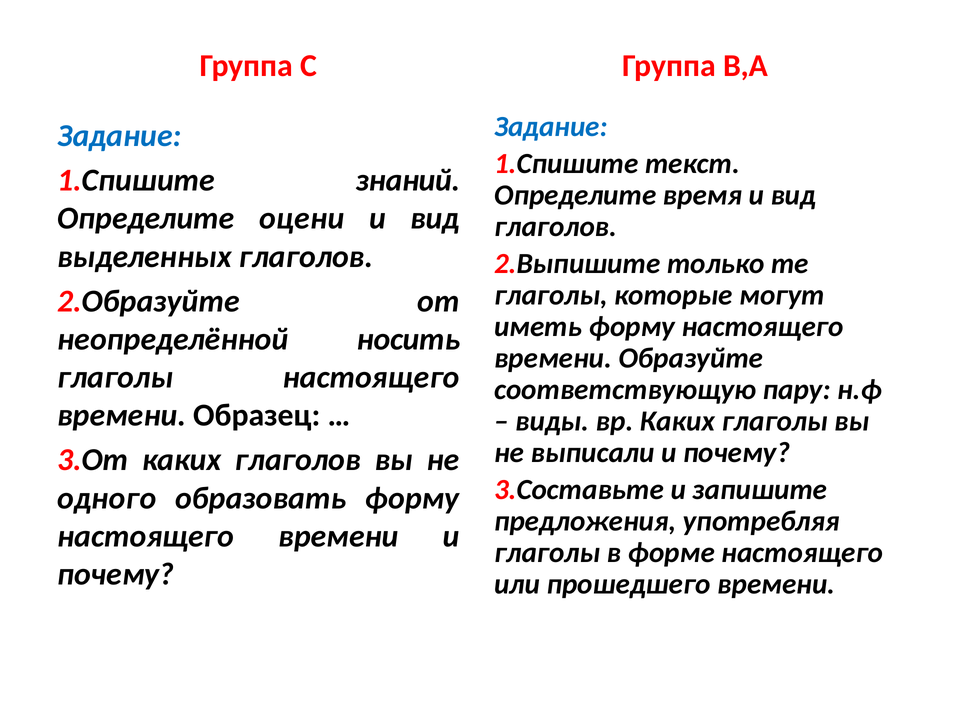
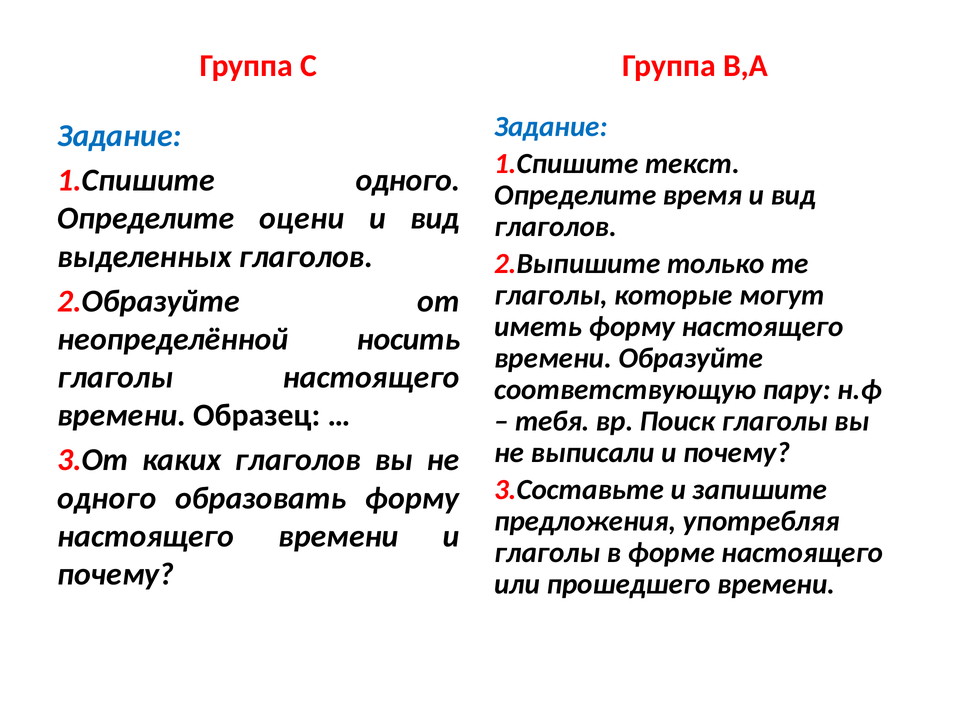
1.Спишите знаний: знаний -> одного
виды: виды -> тебя
вр Каких: Каких -> Поиск
